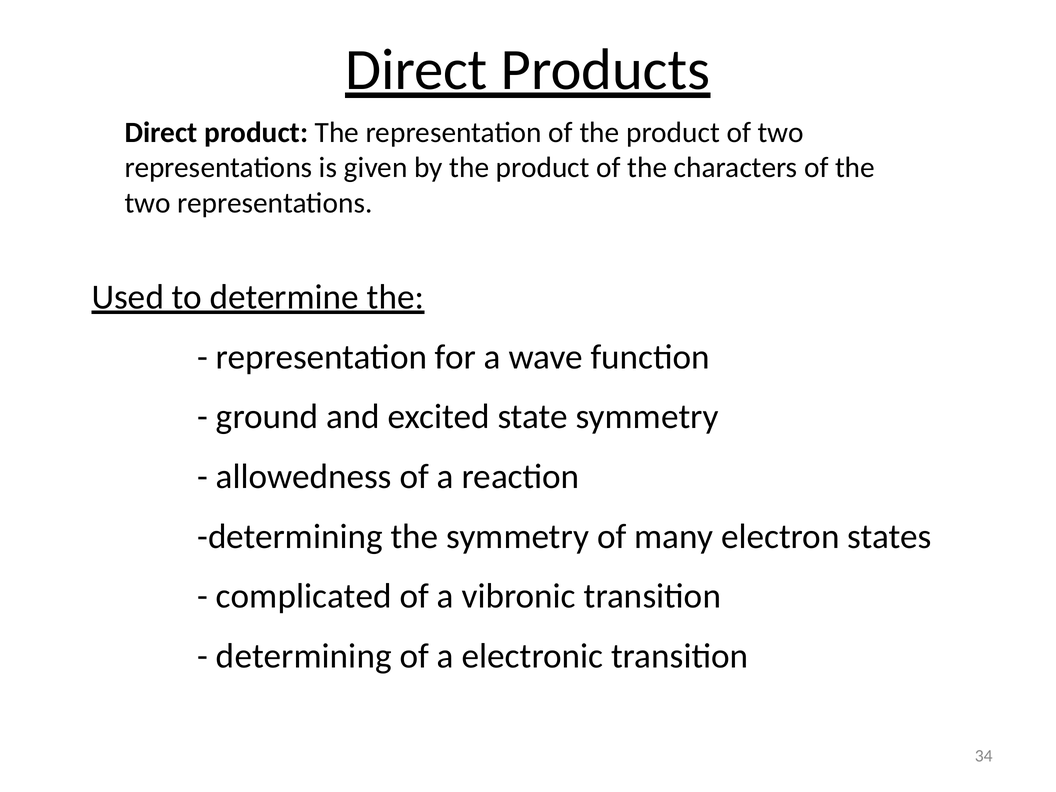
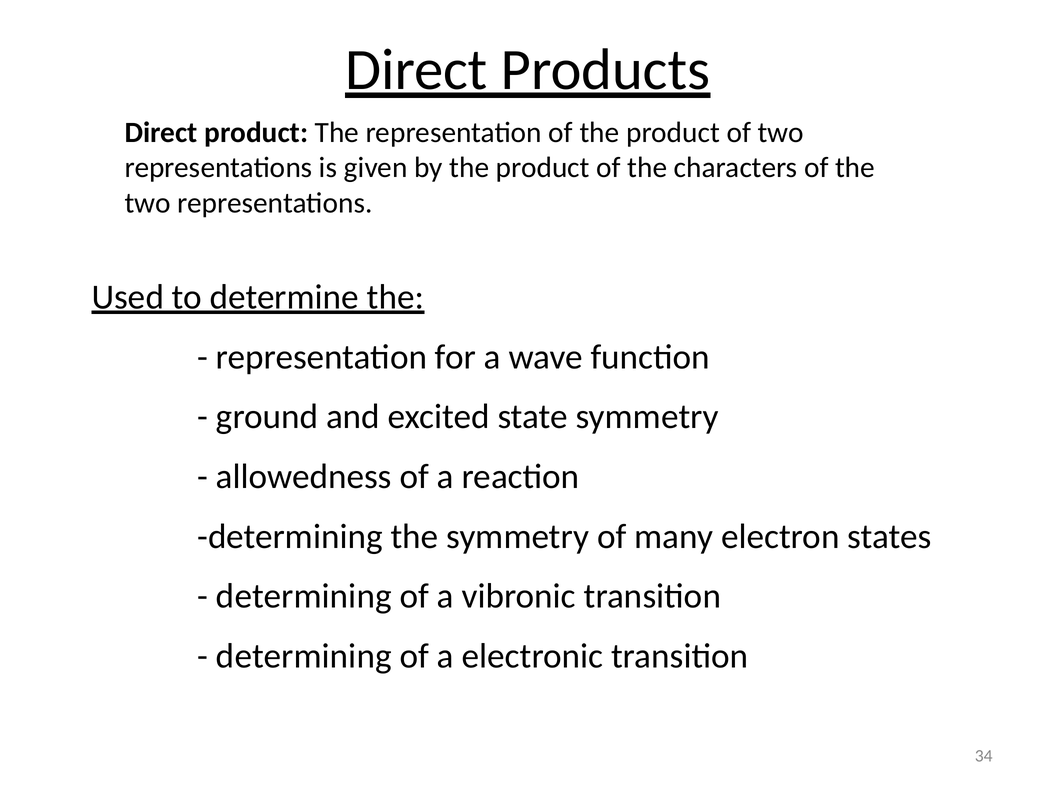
complicated at (304, 596): complicated -> determining
